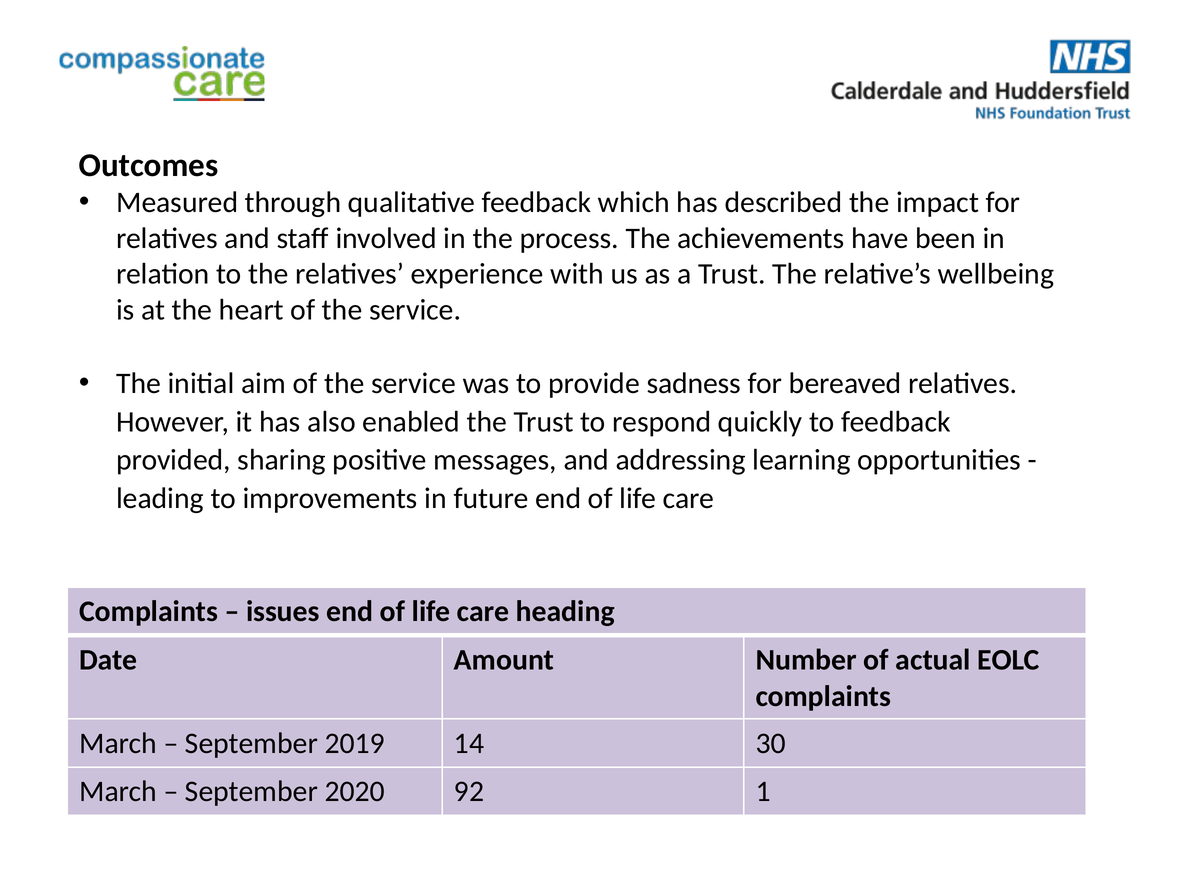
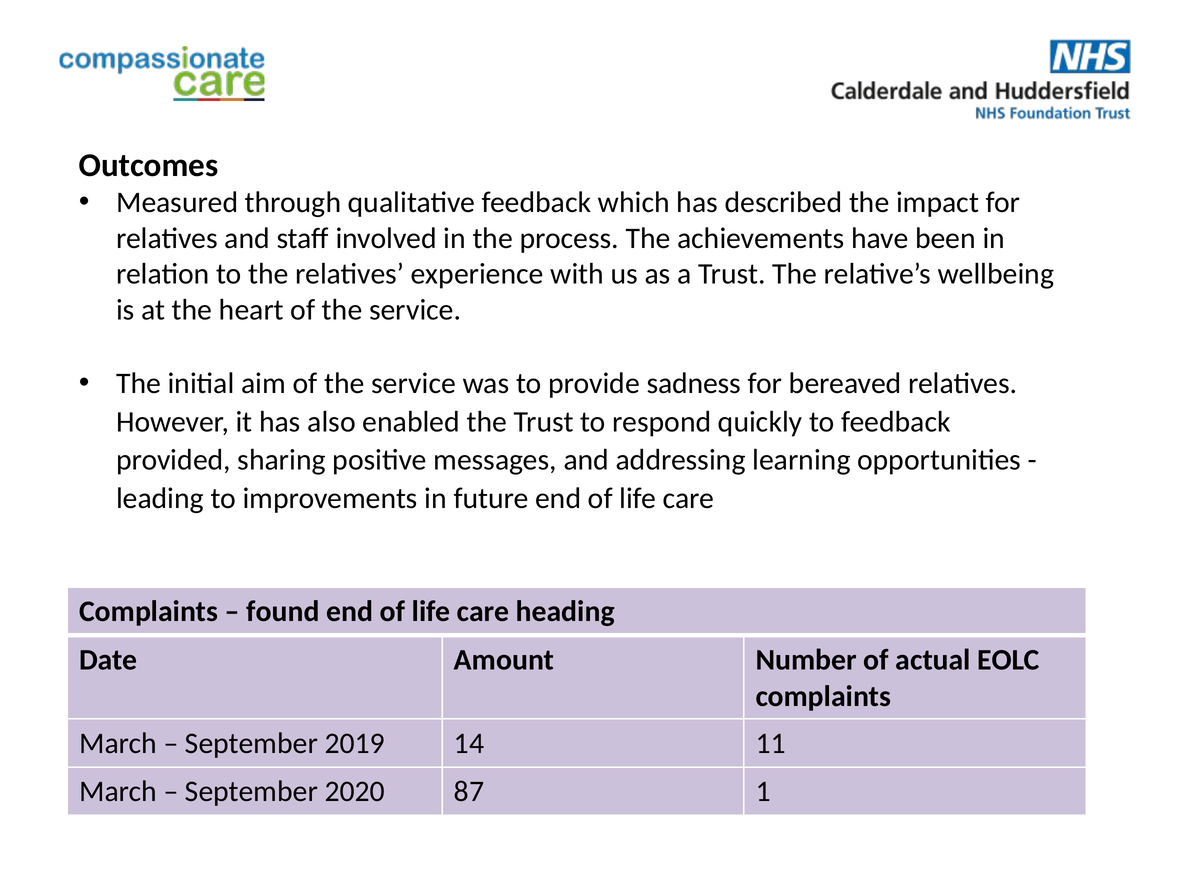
issues: issues -> found
30: 30 -> 11
92: 92 -> 87
